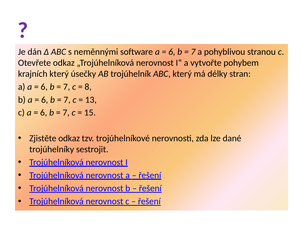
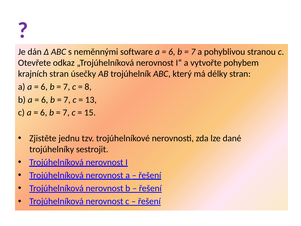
krajních který: který -> stran
Zjistěte odkaz: odkaz -> jednu
